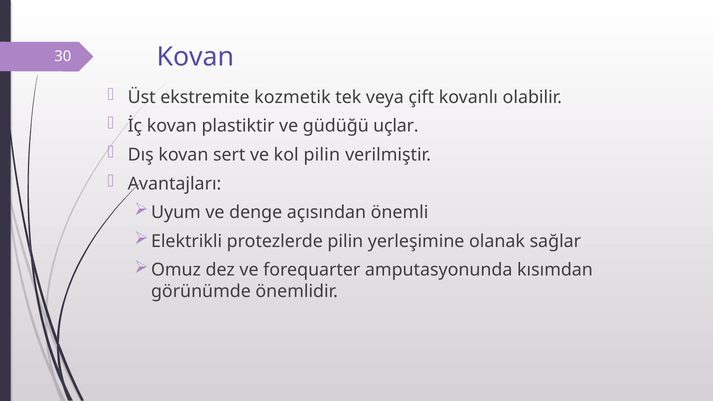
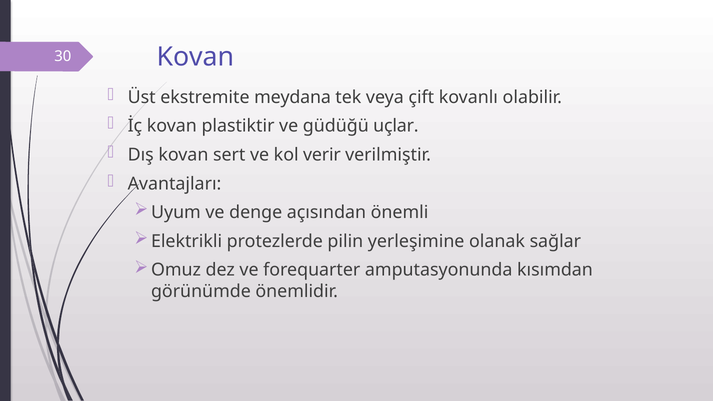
kozmetik: kozmetik -> meydana
kol pilin: pilin -> verir
